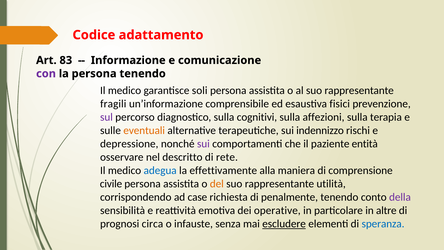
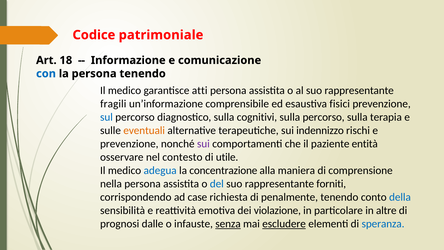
adattamento: adattamento -> patrimoniale
83: 83 -> 18
con colour: purple -> blue
soli: soli -> atti
sul colour: purple -> blue
sulla affezioni: affezioni -> percorso
depressione at (129, 144): depressione -> prevenzione
descritto: descritto -> contesto
rete: rete -> utile
effettivamente: effettivamente -> concentrazione
civile: civile -> nella
del colour: orange -> blue
utilità: utilità -> forniti
della colour: purple -> blue
operative: operative -> violazione
circa: circa -> dalle
senza underline: none -> present
